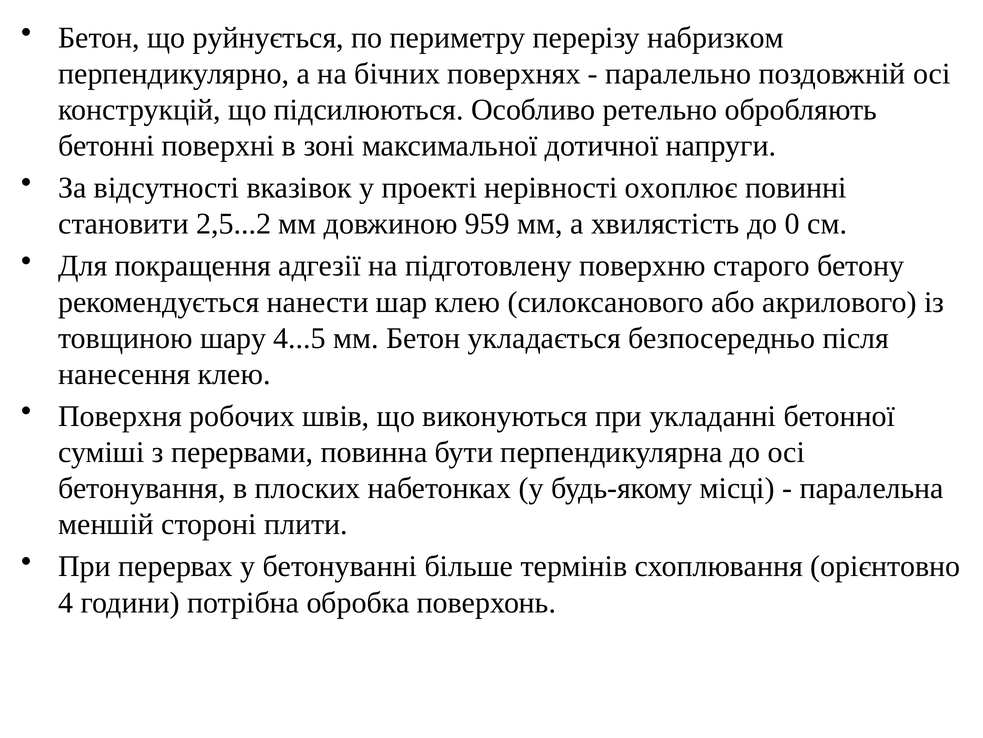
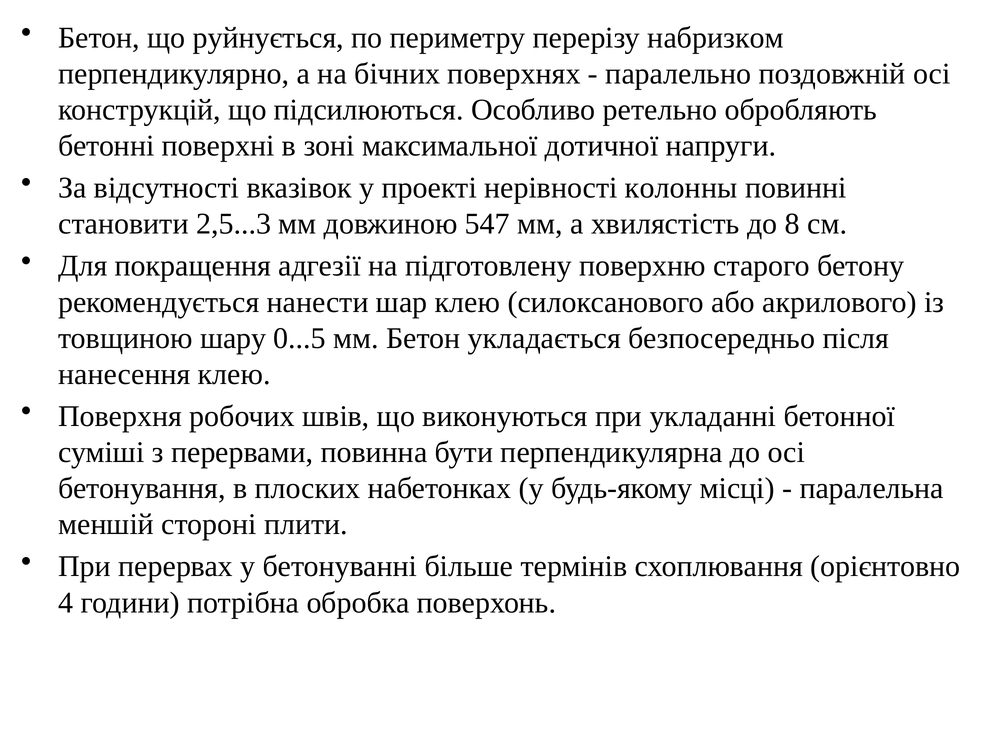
охоплює: охоплює -> колонны
2,5...2: 2,5...2 -> 2,5...3
959: 959 -> 547
0: 0 -> 8
4...5: 4...5 -> 0...5
